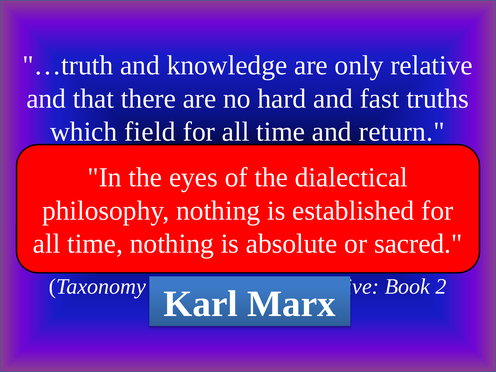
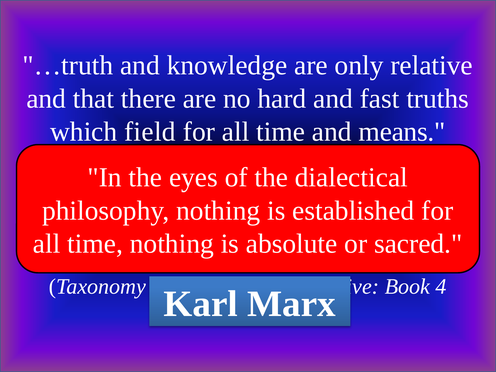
return: return -> means
2: 2 -> 4
